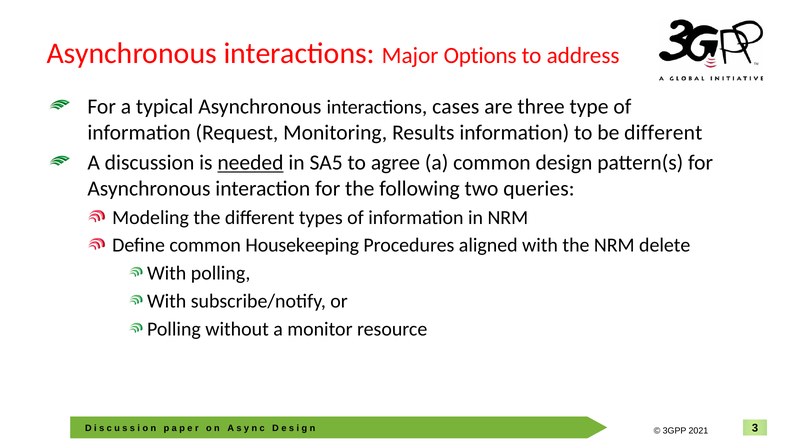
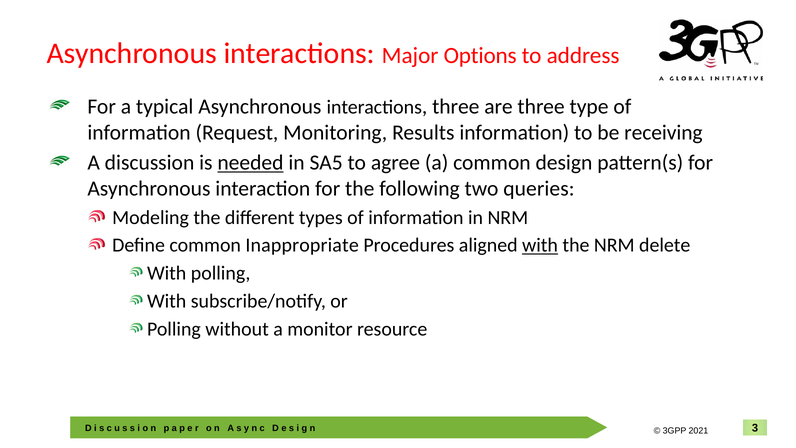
interactions cases: cases -> three
be different: different -> receiving
Housekeeping: Housekeeping -> Inappropriate
with at (540, 245) underline: none -> present
